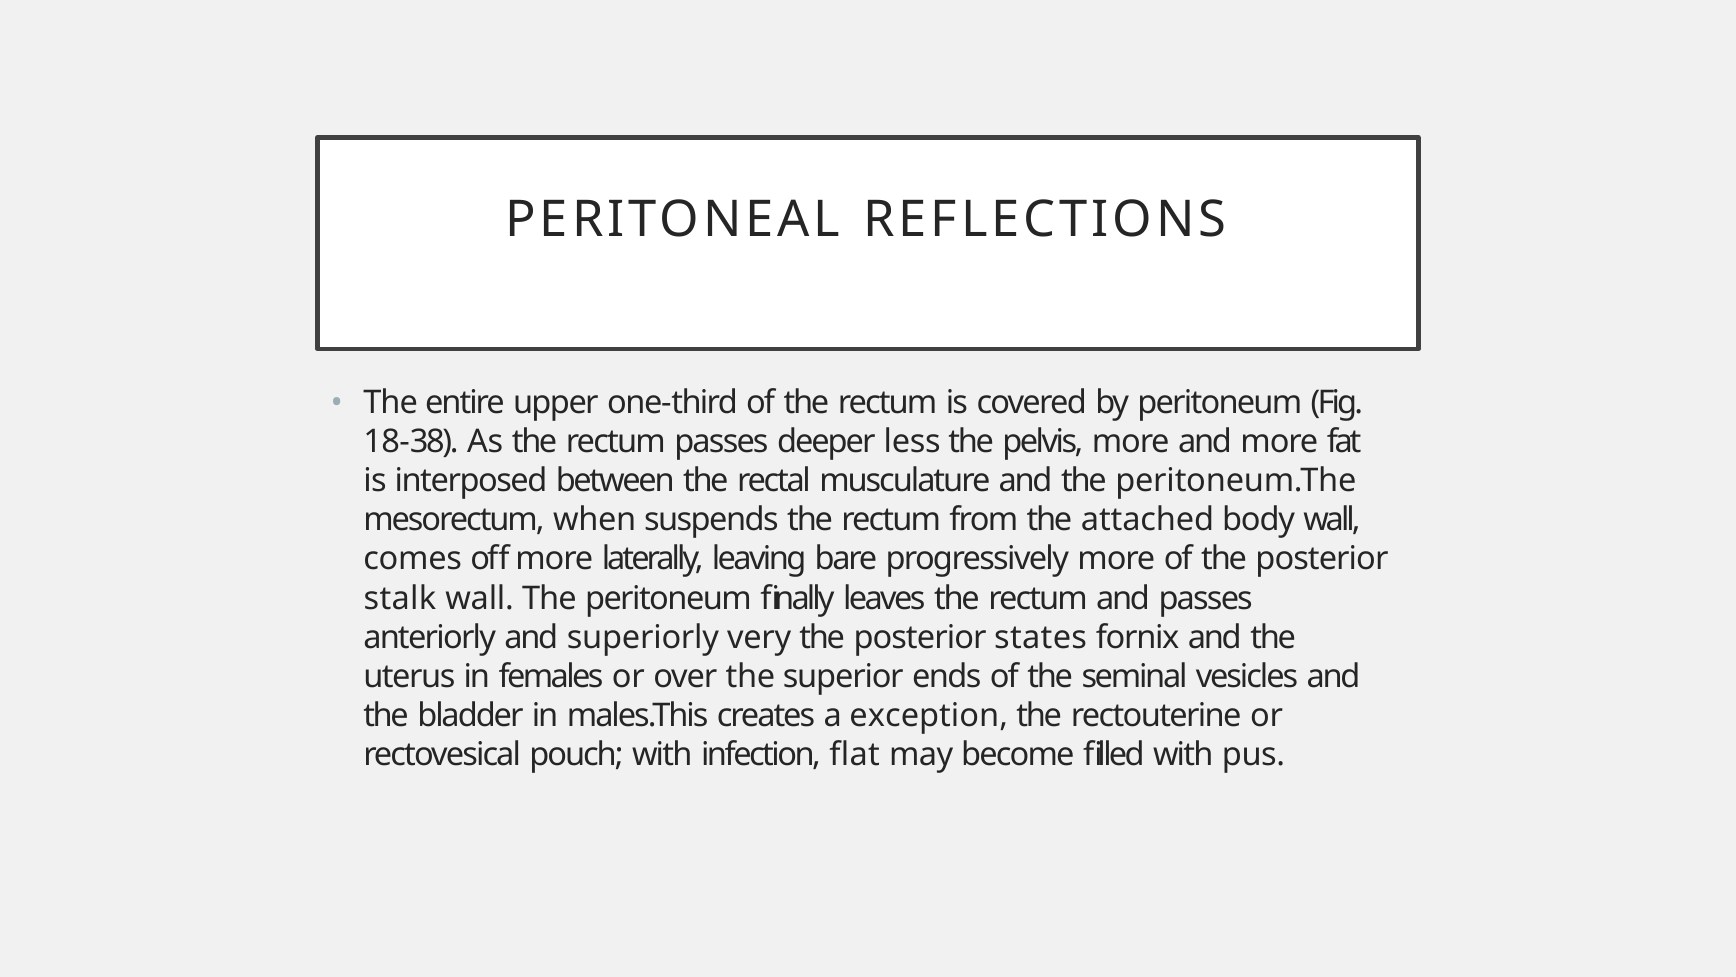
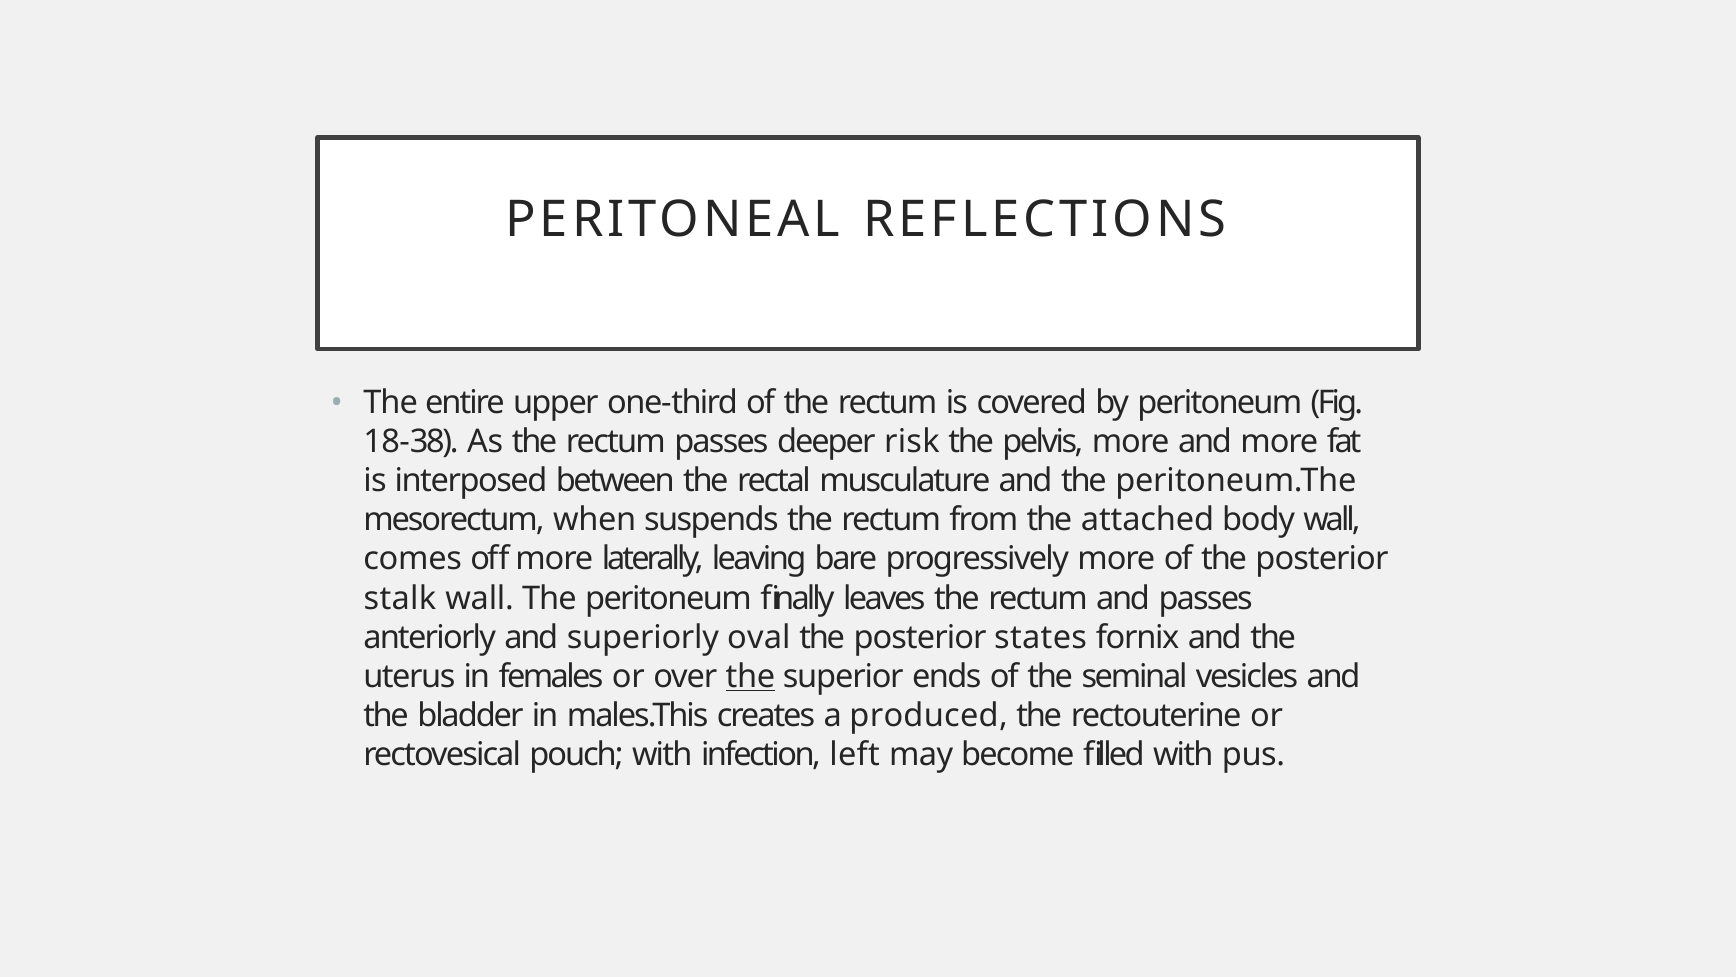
less: less -> risk
very: very -> oval
the at (750, 676) underline: none -> present
exception: exception -> produced
flat: flat -> left
